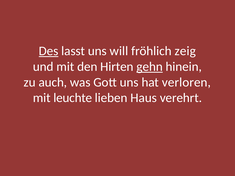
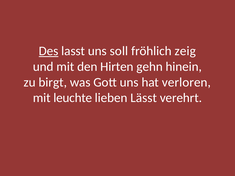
will: will -> soll
gehn underline: present -> none
auch: auch -> birgt
Haus: Haus -> Lässt
